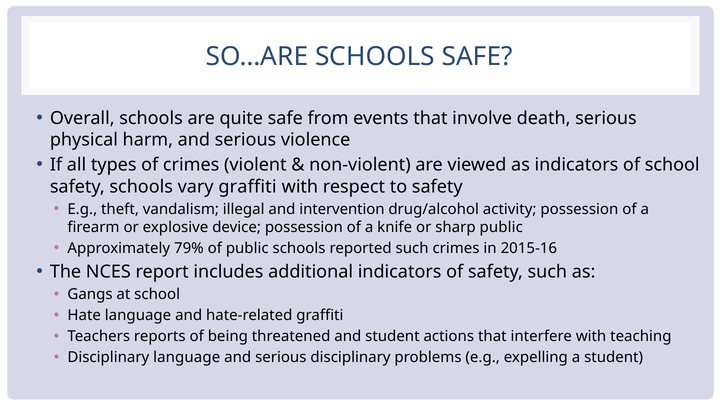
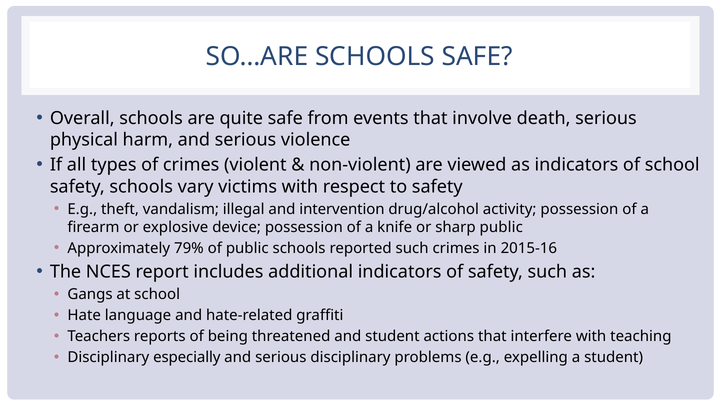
vary graffiti: graffiti -> victims
Disciplinary language: language -> especially
